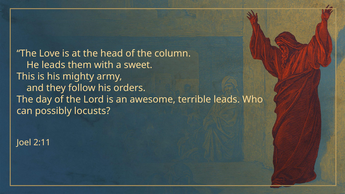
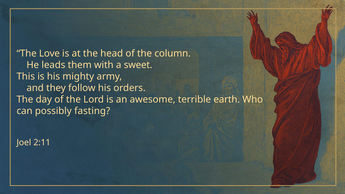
terrible leads: leads -> earth
locusts: locusts -> fasting
